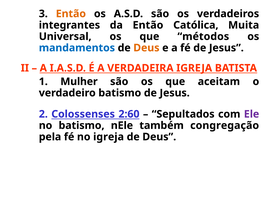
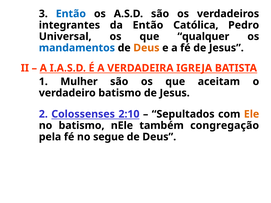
Então at (71, 14) colour: orange -> blue
Muita: Muita -> Pedro
métodos: métodos -> qualquer
2:60: 2:60 -> 2:10
Ele colour: purple -> orange
no igreja: igreja -> segue
